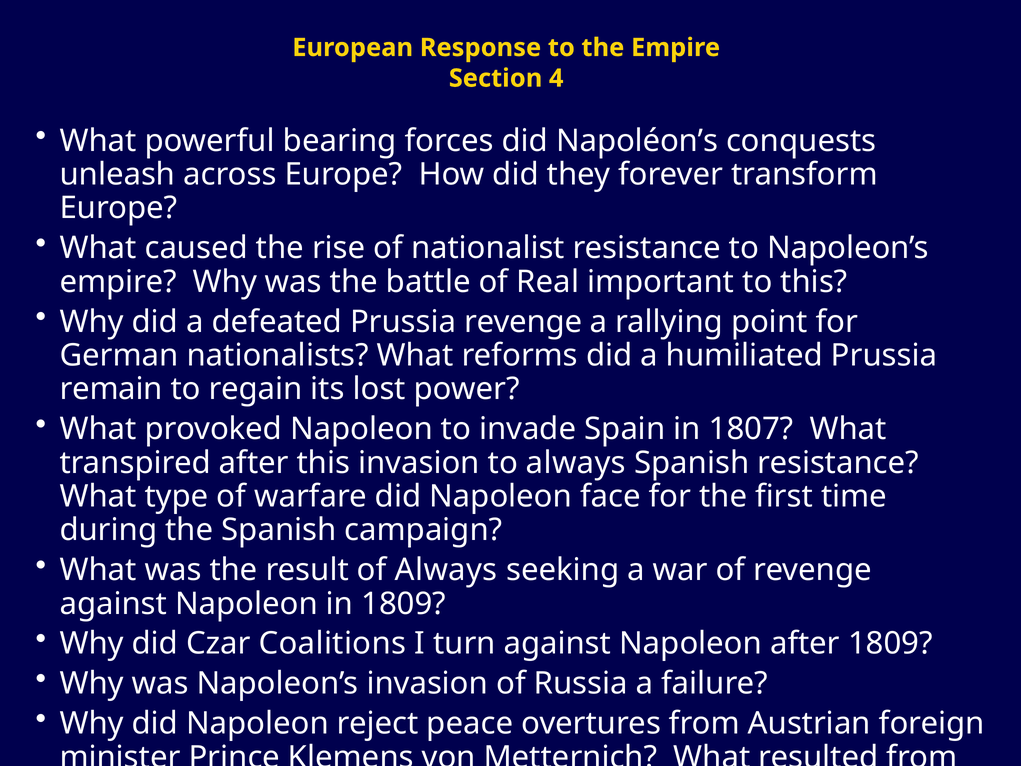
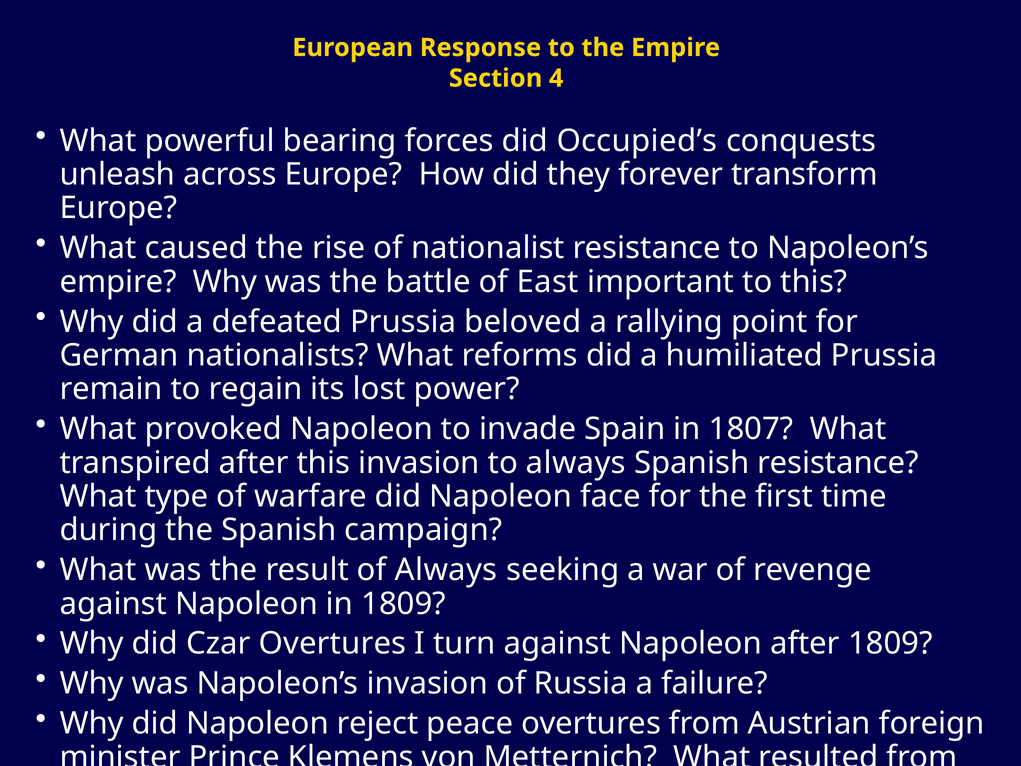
Napoléon’s: Napoléon’s -> Occupied’s
Real: Real -> East
Prussia revenge: revenge -> beloved
Czar Coalitions: Coalitions -> Overtures
